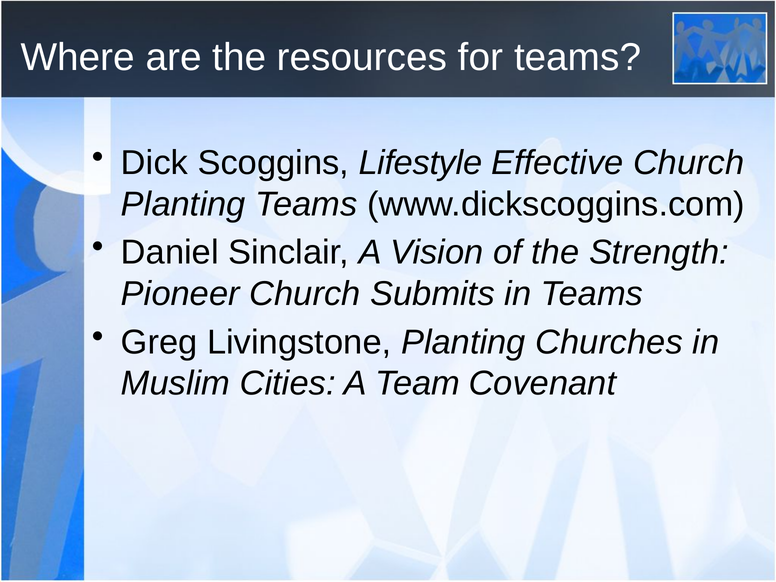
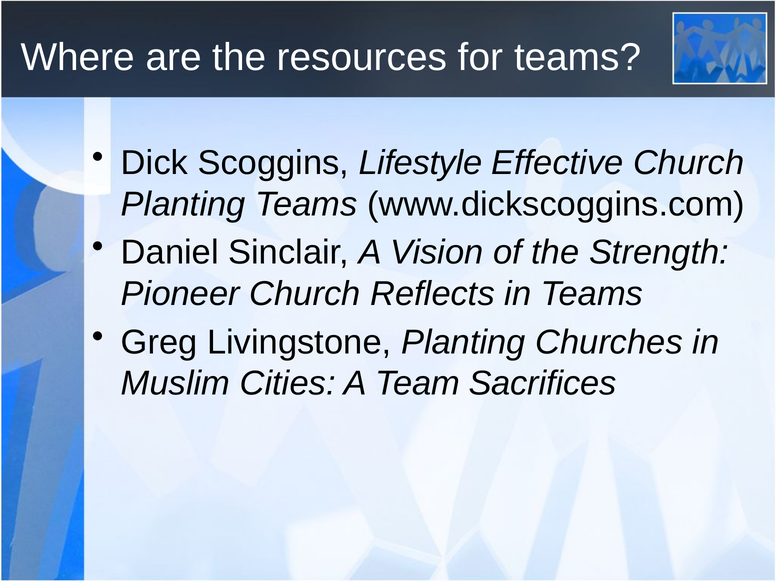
Submits: Submits -> Reflects
Covenant: Covenant -> Sacrifices
